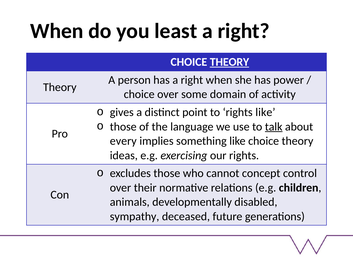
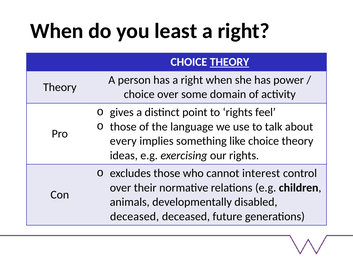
rights like: like -> feel
talk underline: present -> none
concept: concept -> interest
sympathy at (135, 216): sympathy -> deceased
